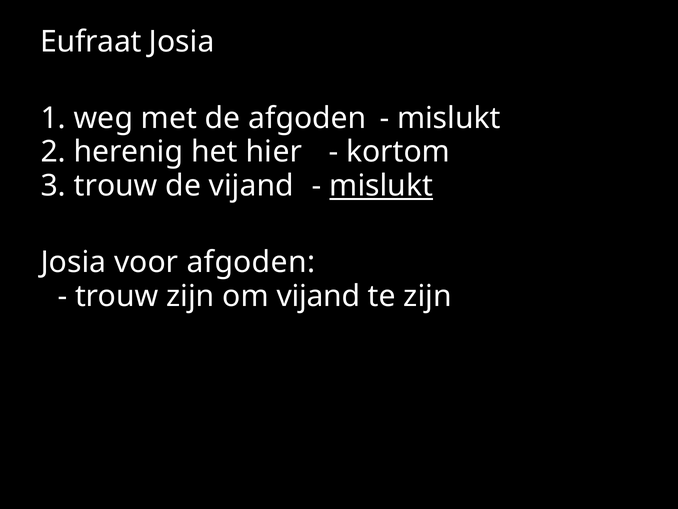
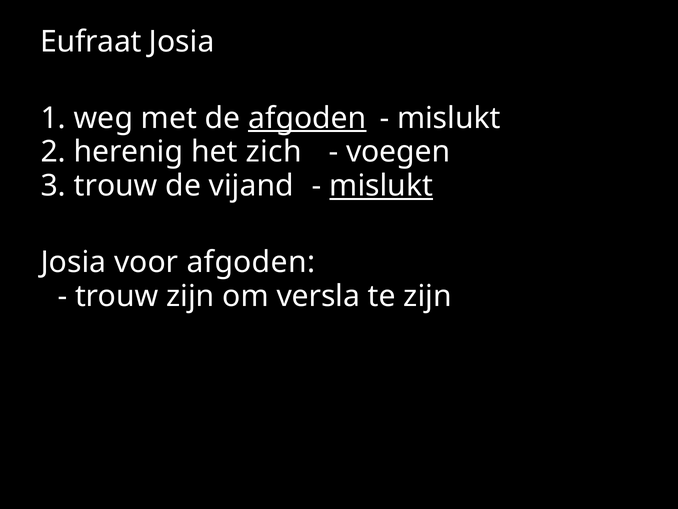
afgoden at (307, 118) underline: none -> present
hier: hier -> zich
kortom: kortom -> voegen
om vijand: vijand -> versla
